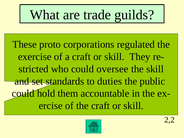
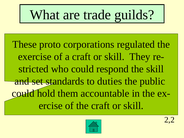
oversee: oversee -> respond
